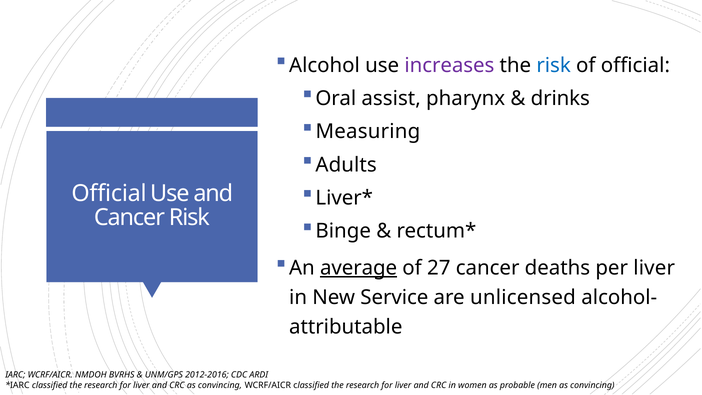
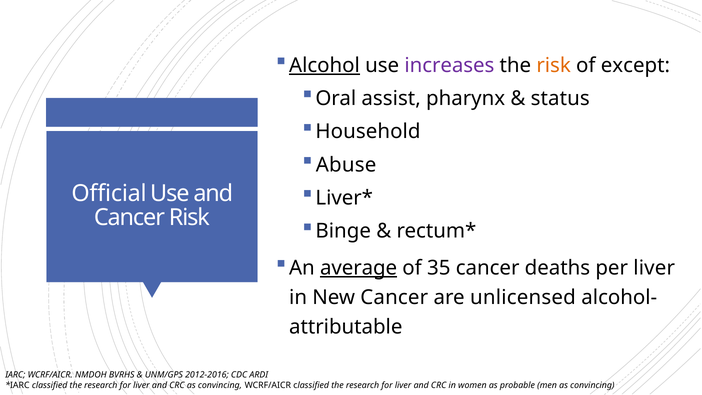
Alcohol underline: none -> present
risk at (554, 65) colour: blue -> orange
of official: official -> except
drinks: drinks -> status
Measuring: Measuring -> Household
Adults: Adults -> Abuse
27: 27 -> 35
New Service: Service -> Cancer
